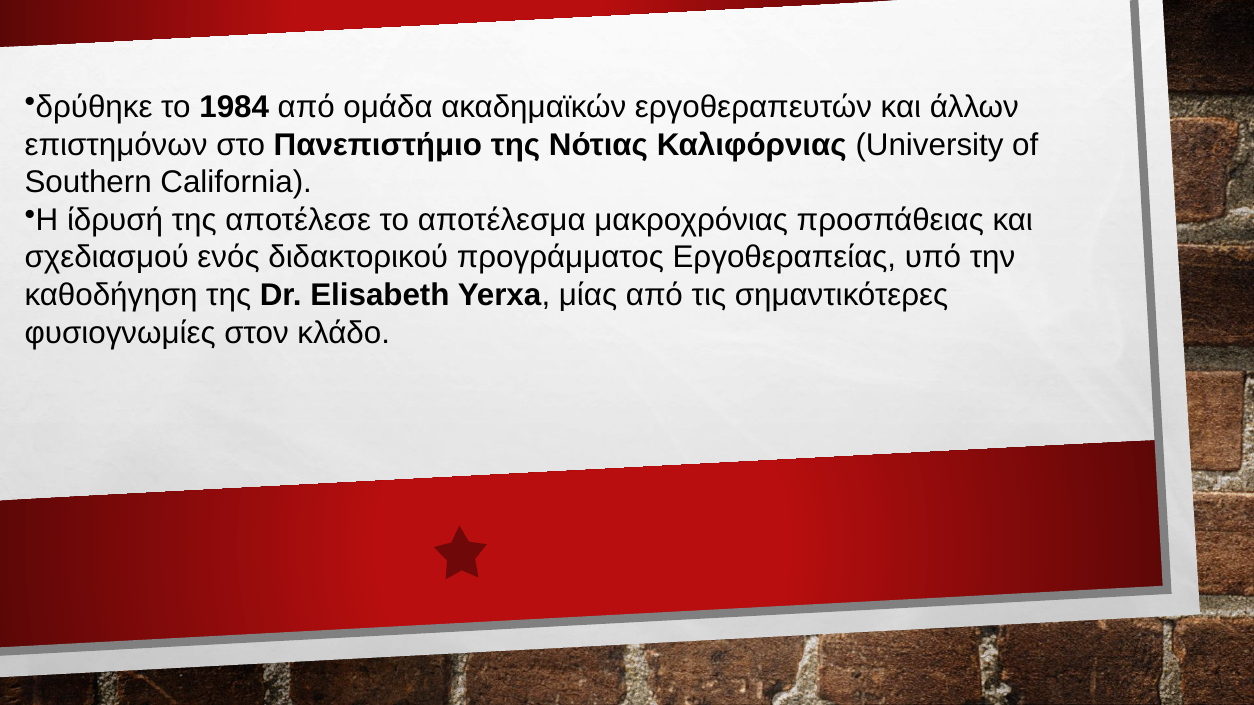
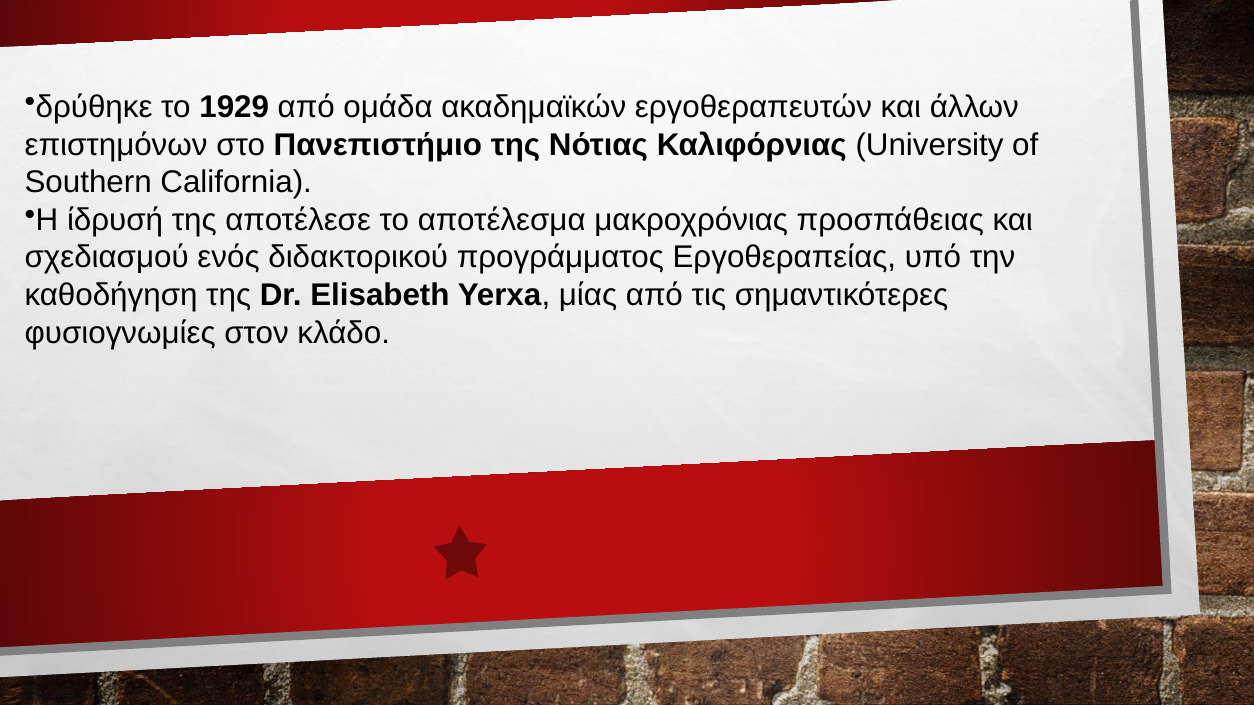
1984: 1984 -> 1929
